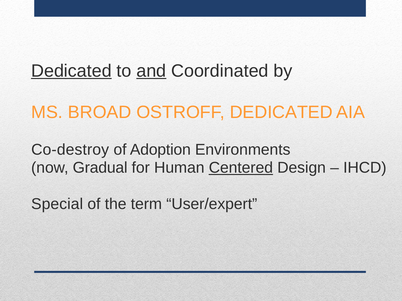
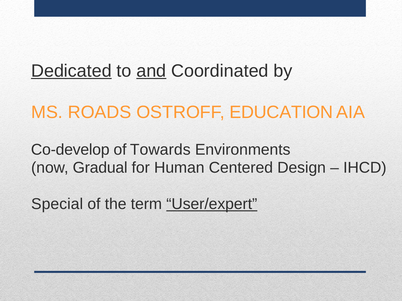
BROAD: BROAD -> ROADS
OSTROFF DEDICATED: DEDICATED -> EDUCATION
Co-destroy: Co-destroy -> Co-develop
Adoption: Adoption -> Towards
Centered underline: present -> none
User/expert underline: none -> present
